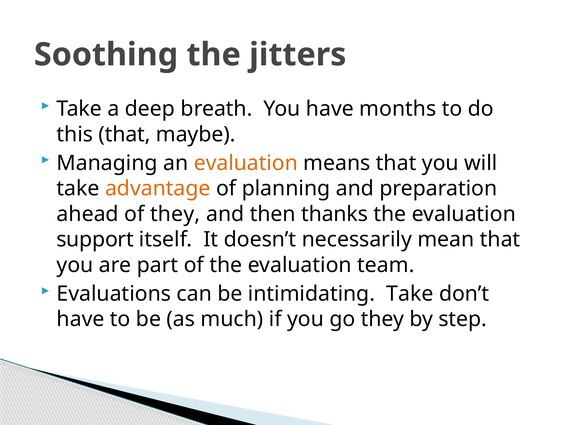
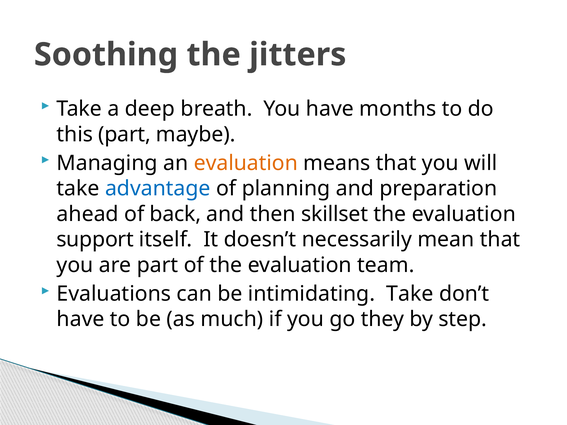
this that: that -> part
advantage colour: orange -> blue
of they: they -> back
thanks: thanks -> skillset
